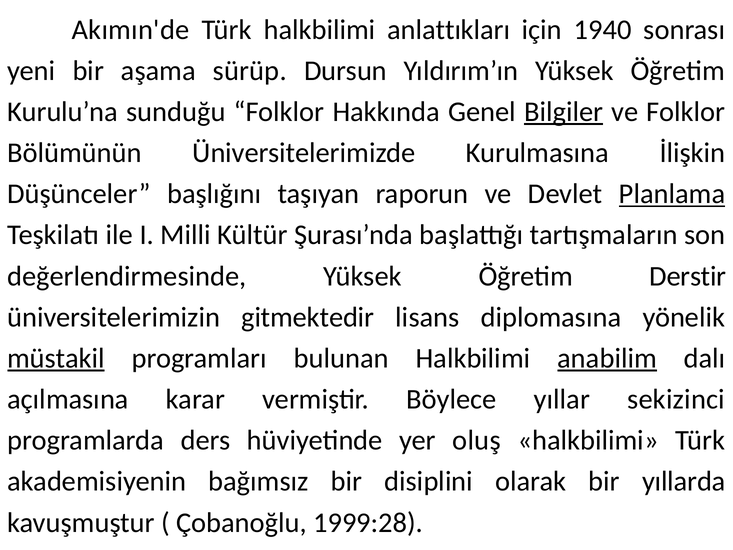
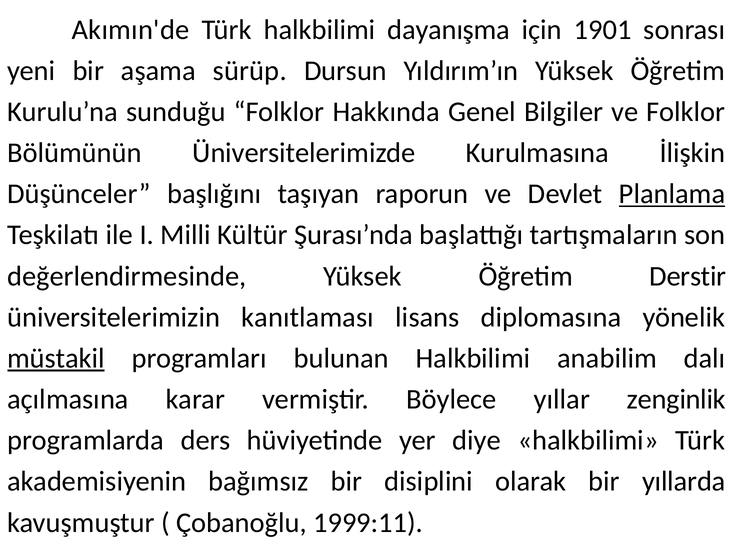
anlattıkları: anlattıkları -> dayanışma
1940: 1940 -> 1901
Bilgiler underline: present -> none
gitmektedir: gitmektedir -> kanıtlaması
anabilim underline: present -> none
sekizinci: sekizinci -> zenginlik
oluş: oluş -> diye
1999:28: 1999:28 -> 1999:11
